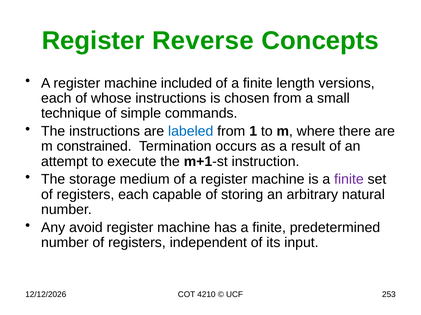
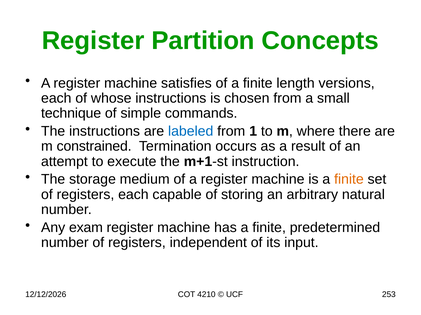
Reverse: Reverse -> Partition
included: included -> satisfies
finite at (349, 180) colour: purple -> orange
avoid: avoid -> exam
